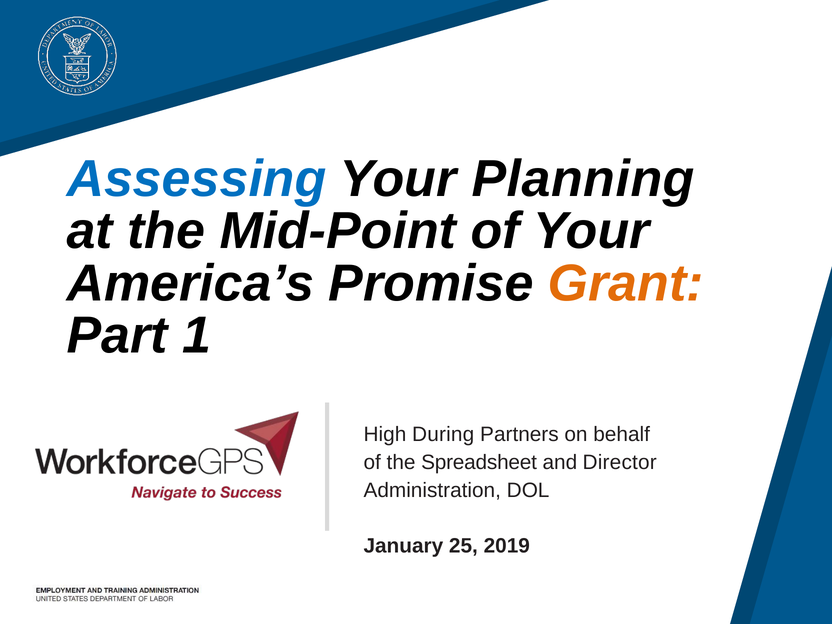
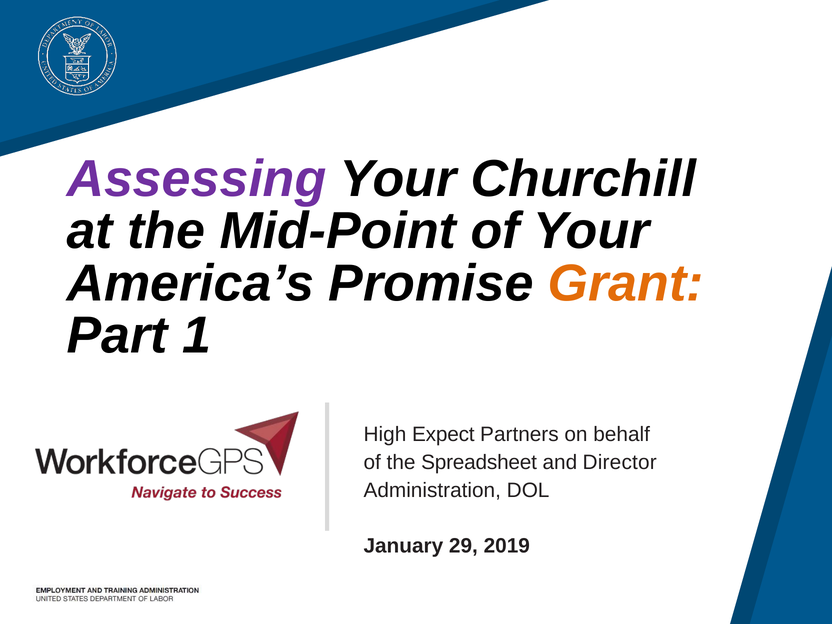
Assessing colour: blue -> purple
Planning: Planning -> Churchill
During: During -> Expect
25: 25 -> 29
